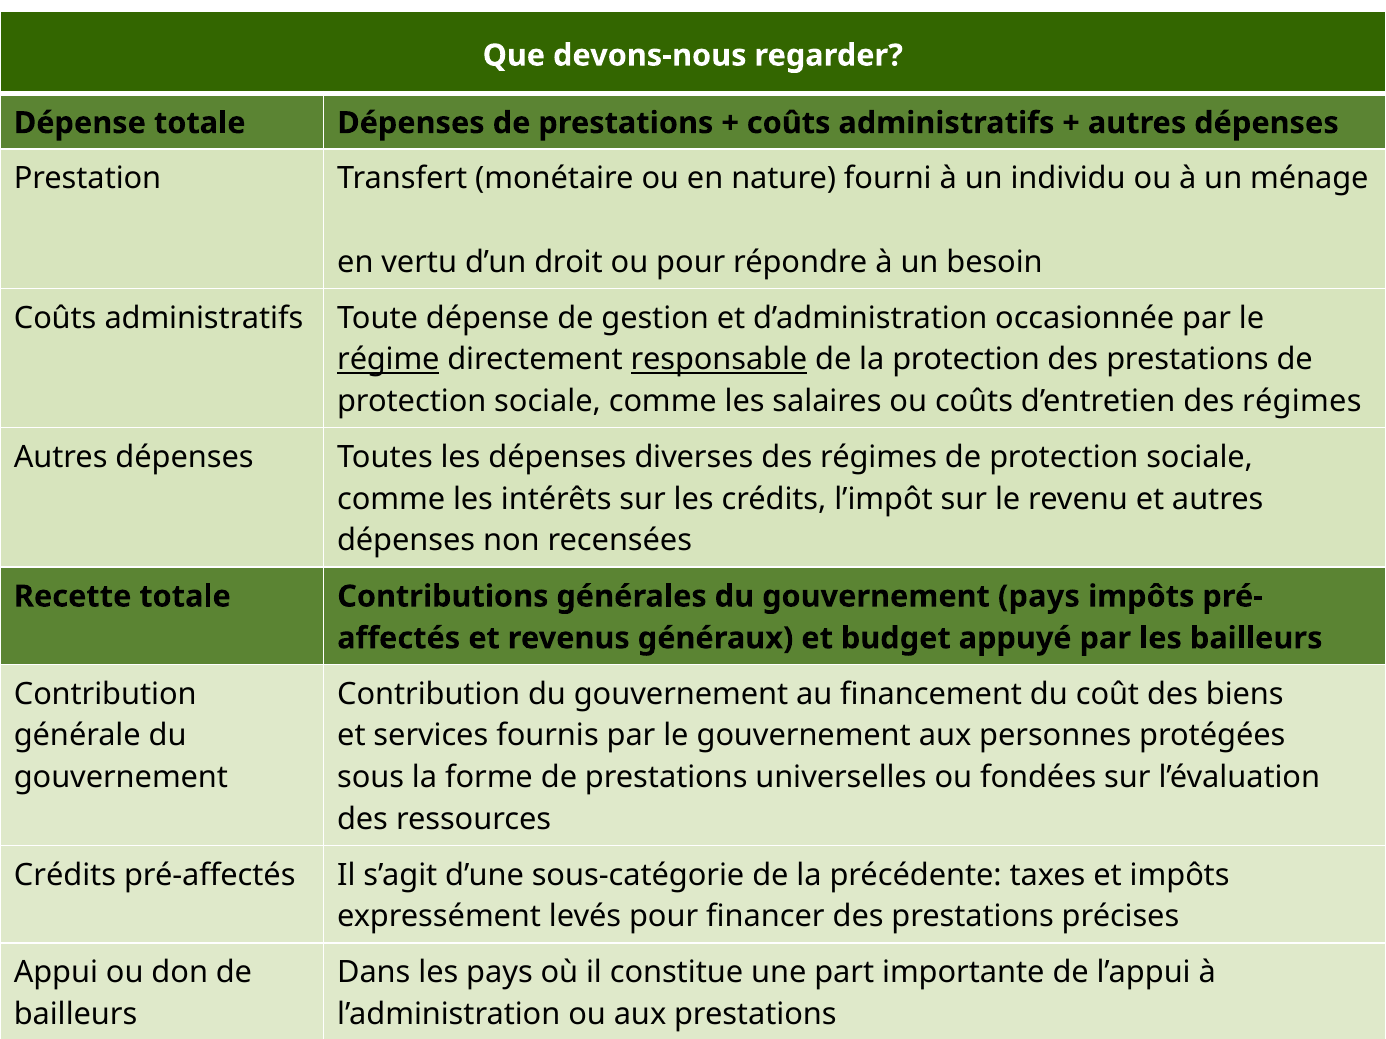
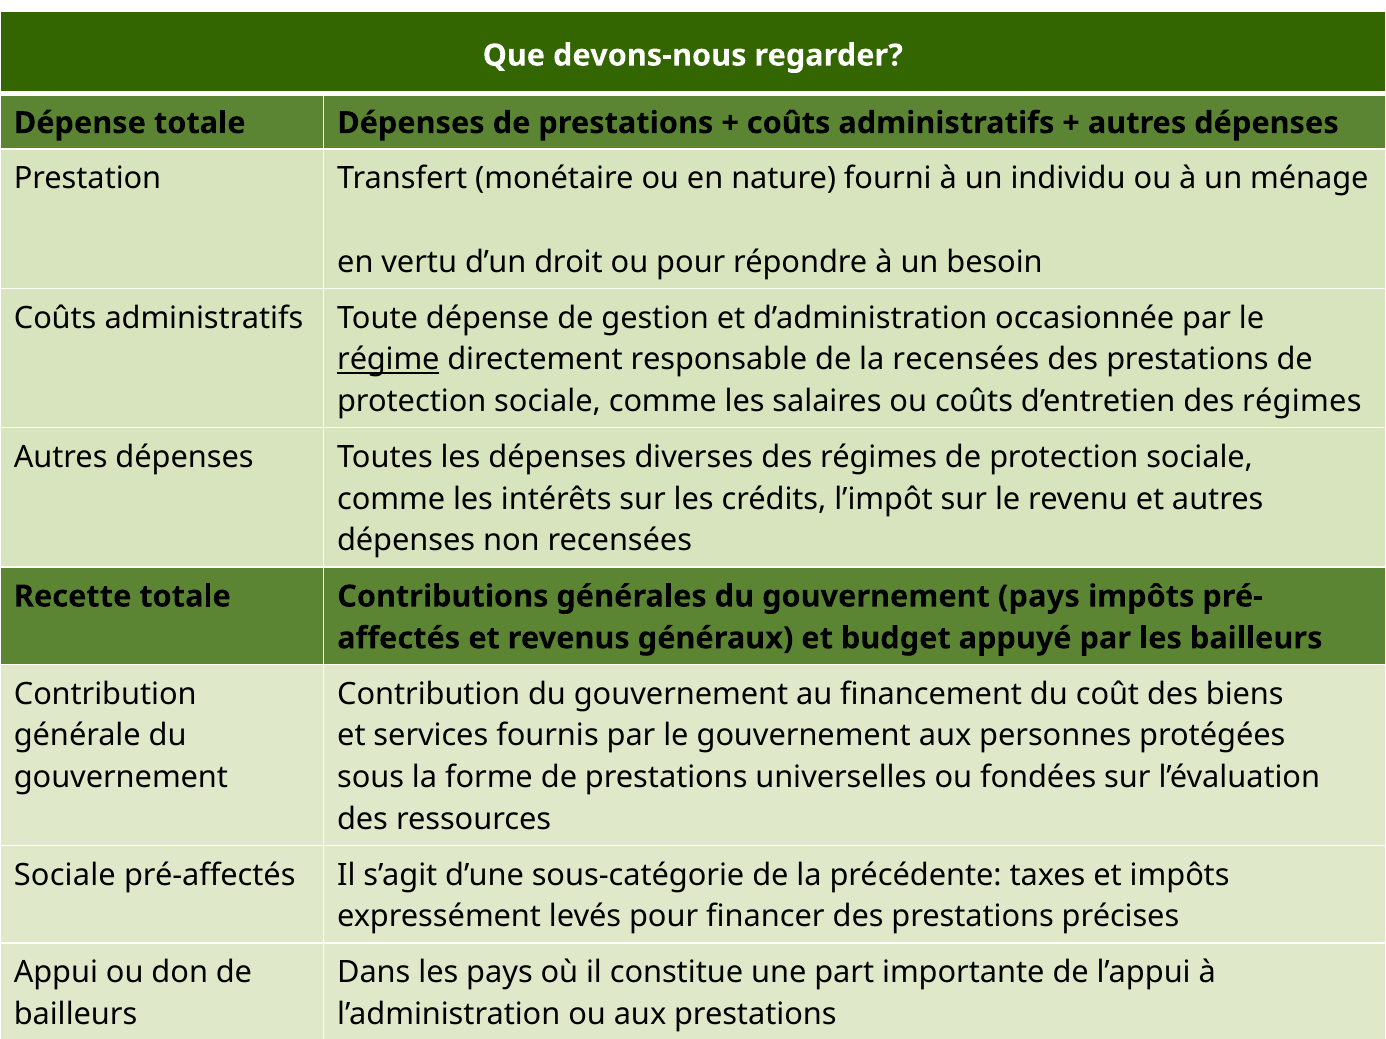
responsable underline: present -> none
la protection: protection -> recensées
Crédits at (65, 875): Crédits -> Sociale
